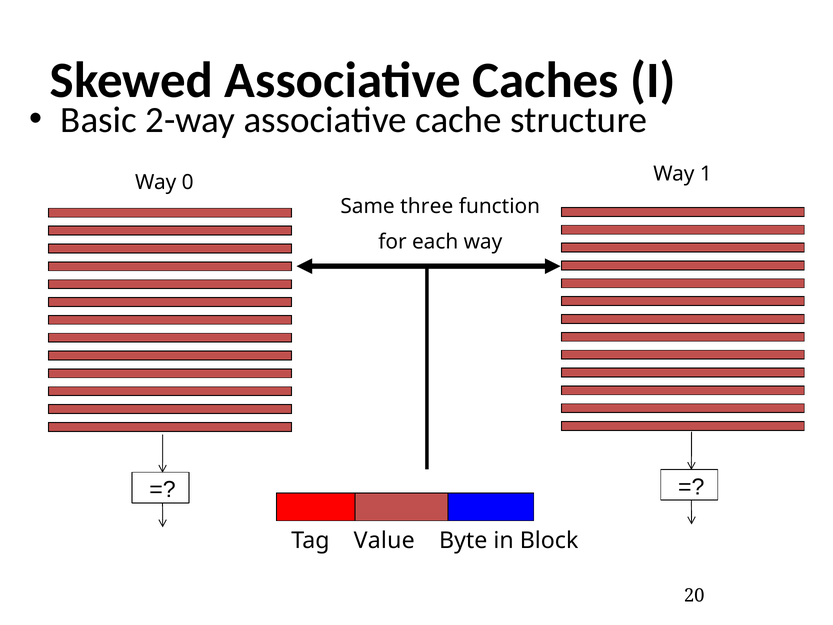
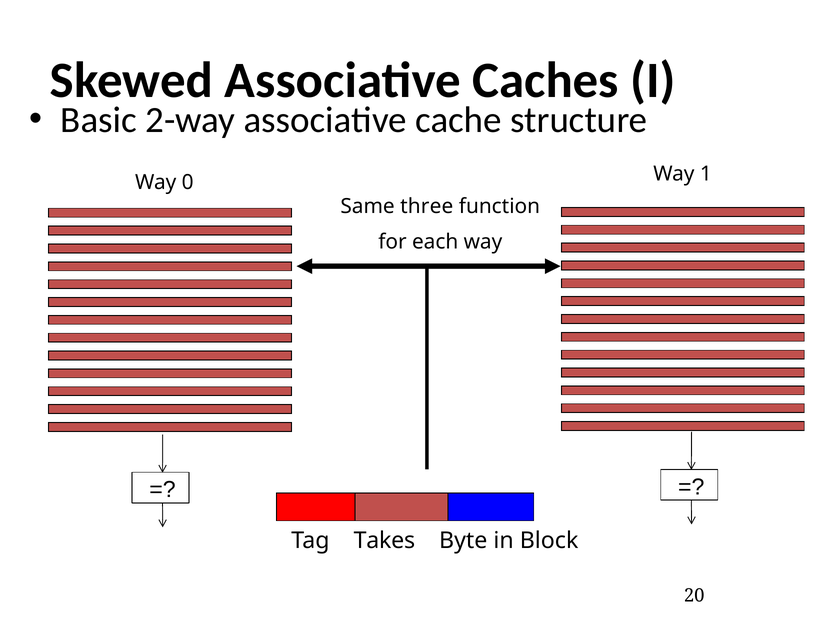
Value: Value -> Takes
